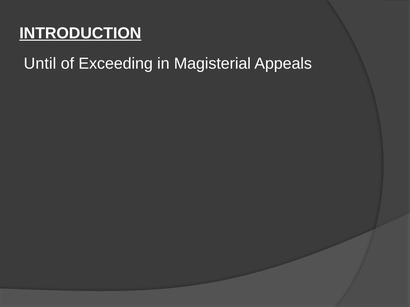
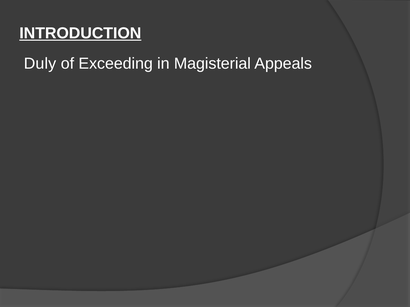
Until: Until -> Duly
